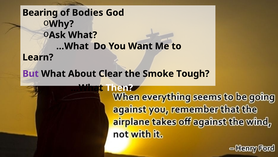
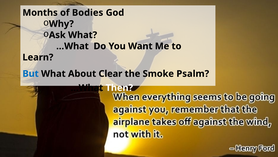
Bearing: Bearing -> Months
But colour: purple -> blue
Tough: Tough -> Psalm
